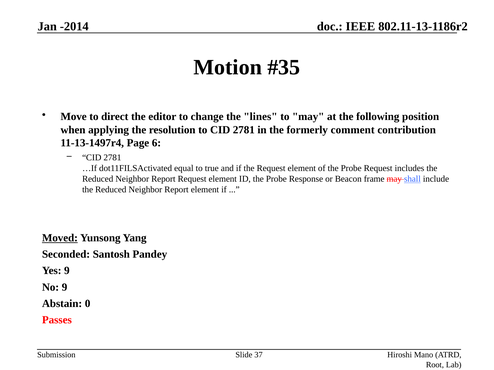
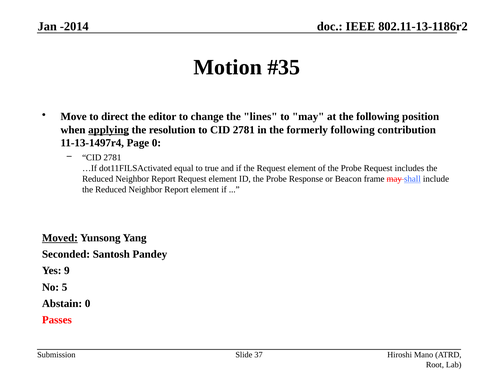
applying underline: none -> present
formerly comment: comment -> following
Page 6: 6 -> 0
No 9: 9 -> 5
